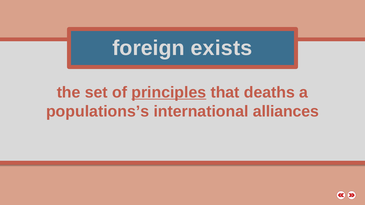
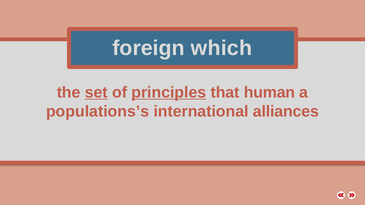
exists: exists -> which
set underline: none -> present
deaths: deaths -> human
